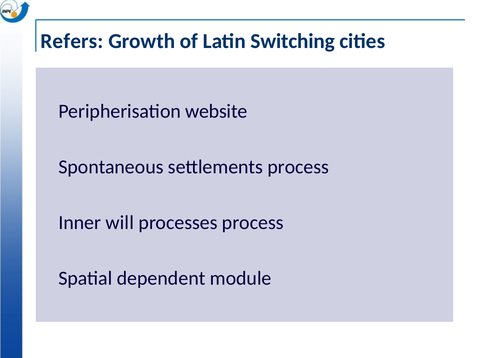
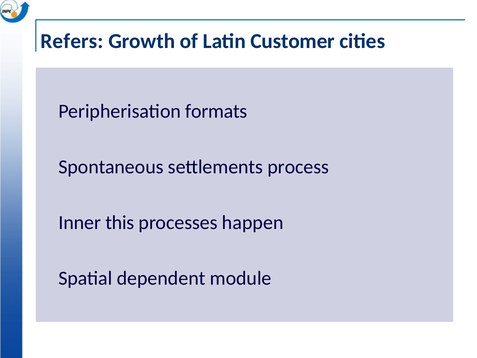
Switching: Switching -> Customer
website: website -> formats
will: will -> this
processes process: process -> happen
